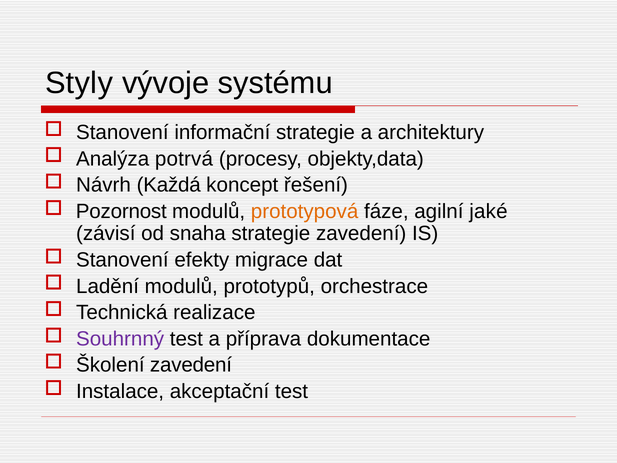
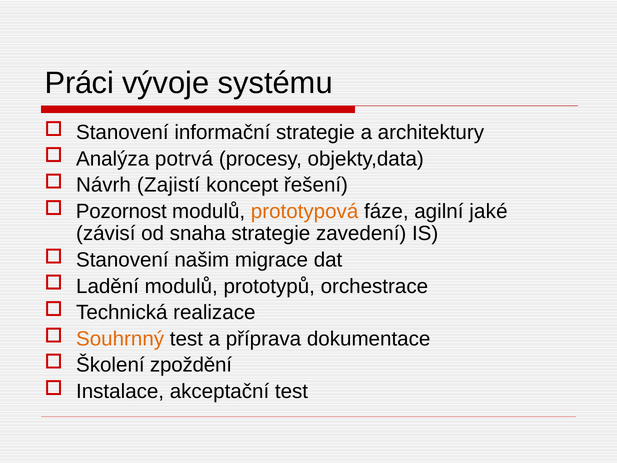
Styly: Styly -> Práci
Každá: Každá -> Zajistí
efekty: efekty -> našim
Souhrnný colour: purple -> orange
Školení zavedení: zavedení -> zpoždění
